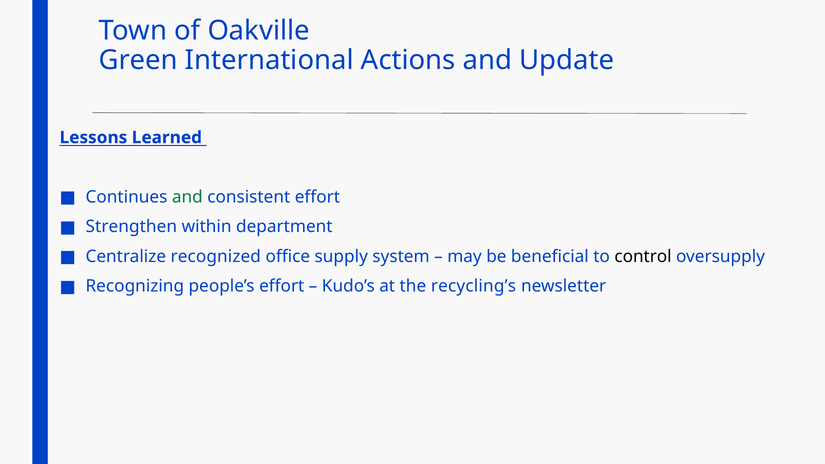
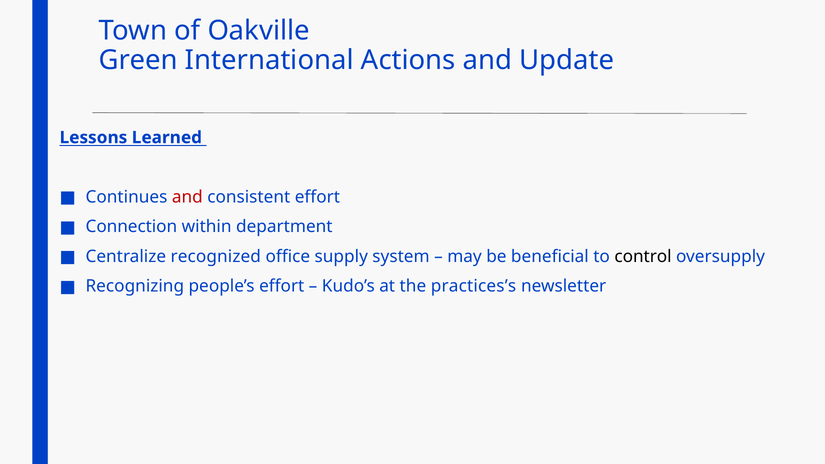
and at (187, 197) colour: green -> red
Strengthen: Strengthen -> Connection
recycling’s: recycling’s -> practices’s
